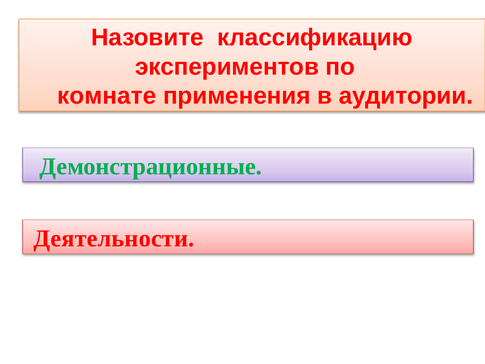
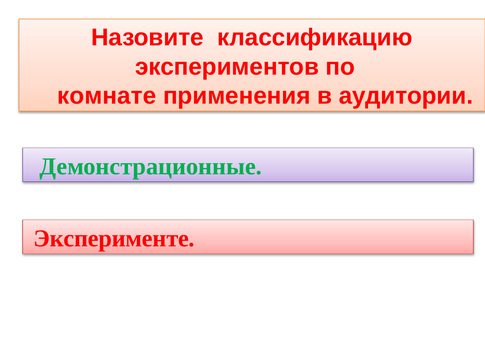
Деятельности: Деятельности -> Эксперименте
